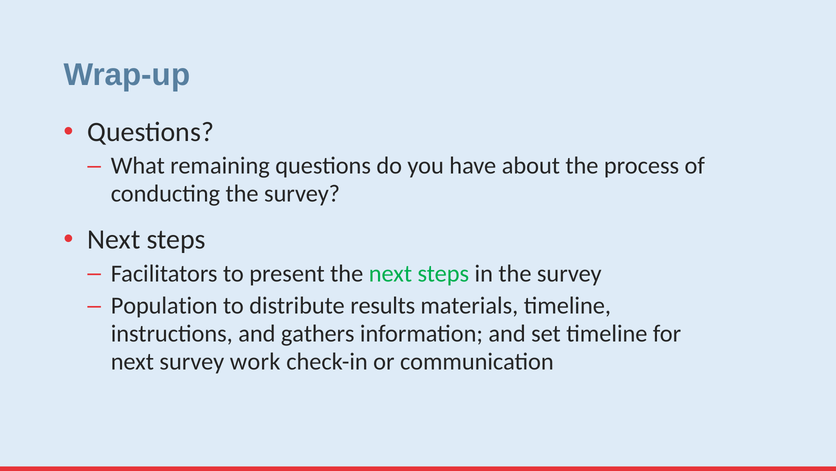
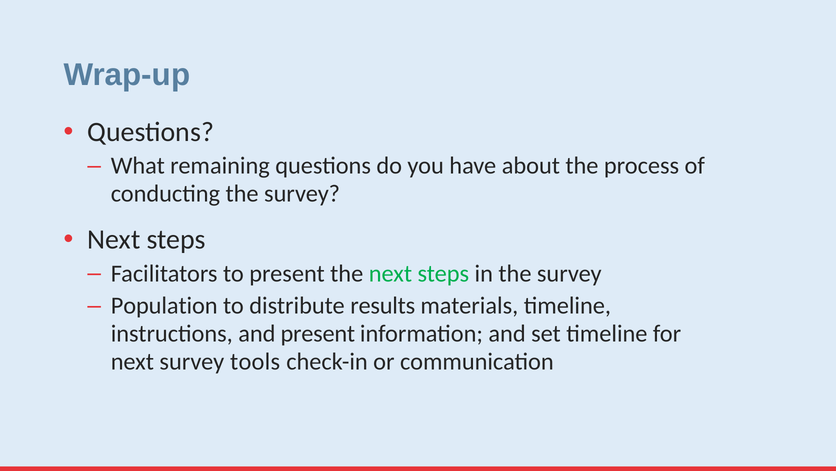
and gathers: gathers -> present
work: work -> tools
